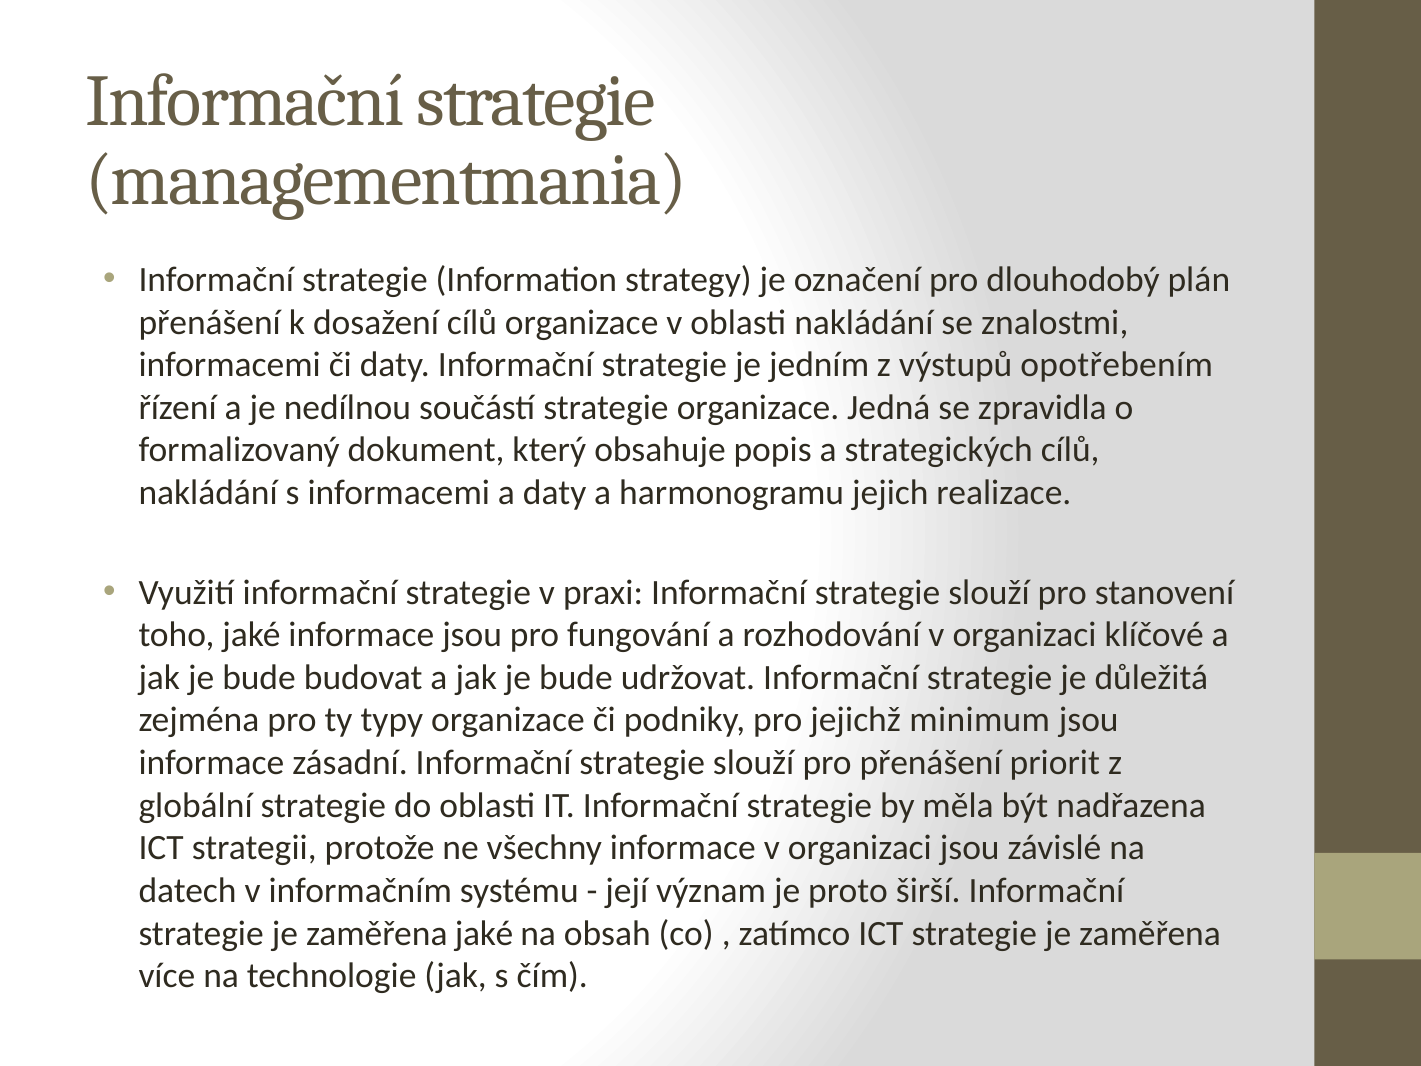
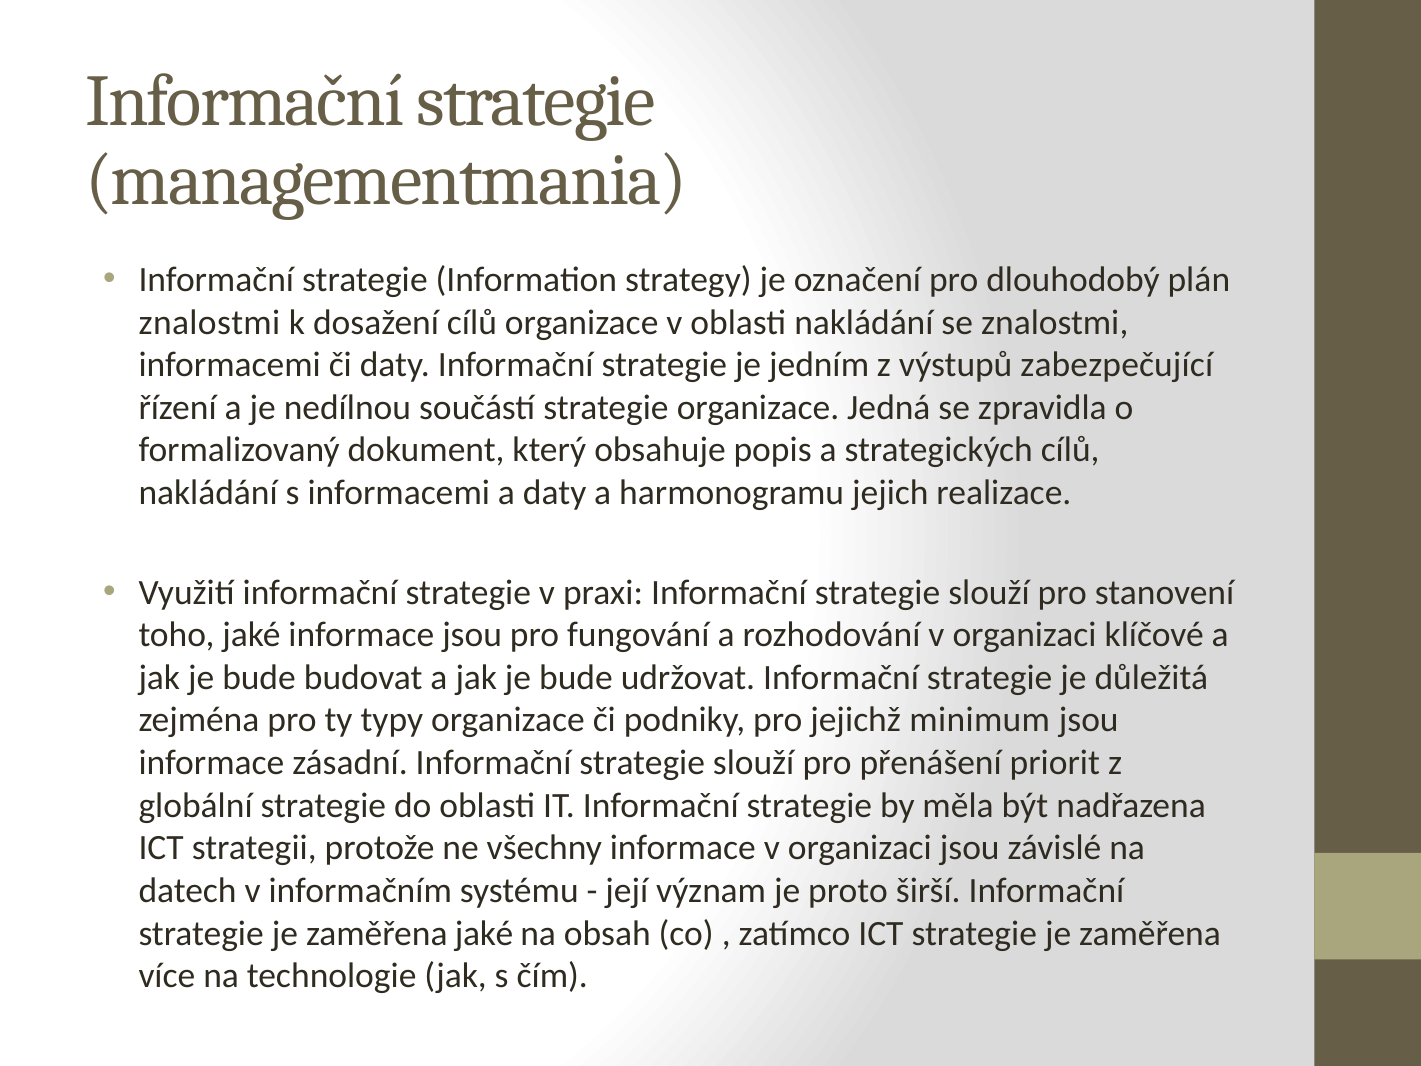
přenášení at (210, 322): přenášení -> znalostmi
opotřebením: opotřebením -> zabezpečující
